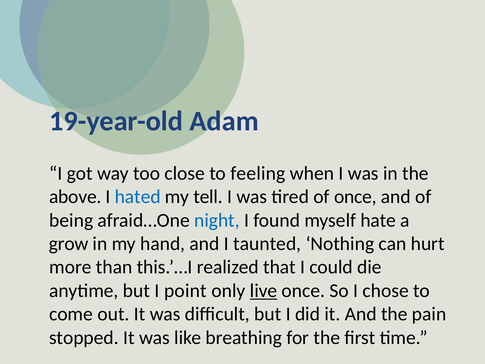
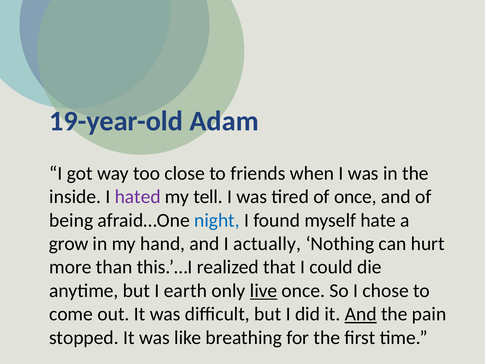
feeling: feeling -> friends
above: above -> inside
hated colour: blue -> purple
taunted: taunted -> actually
point: point -> earth
And at (361, 314) underline: none -> present
